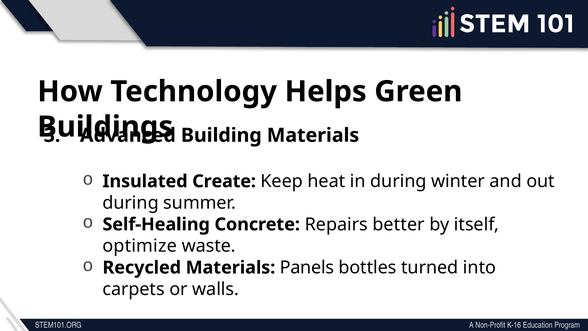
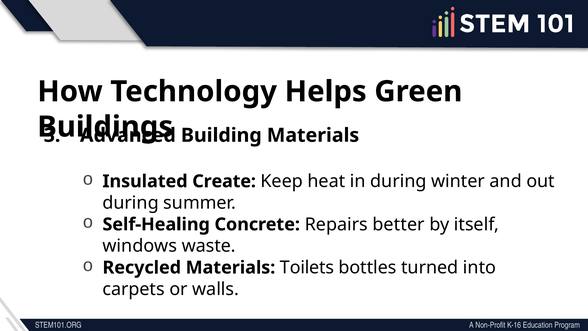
optimize: optimize -> windows
Panels: Panels -> Toilets
